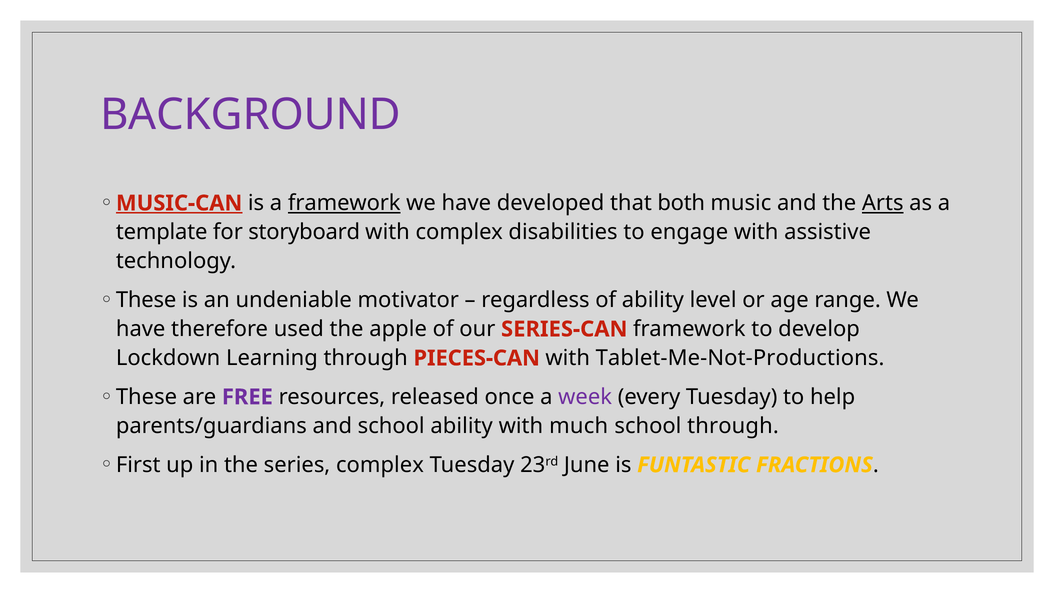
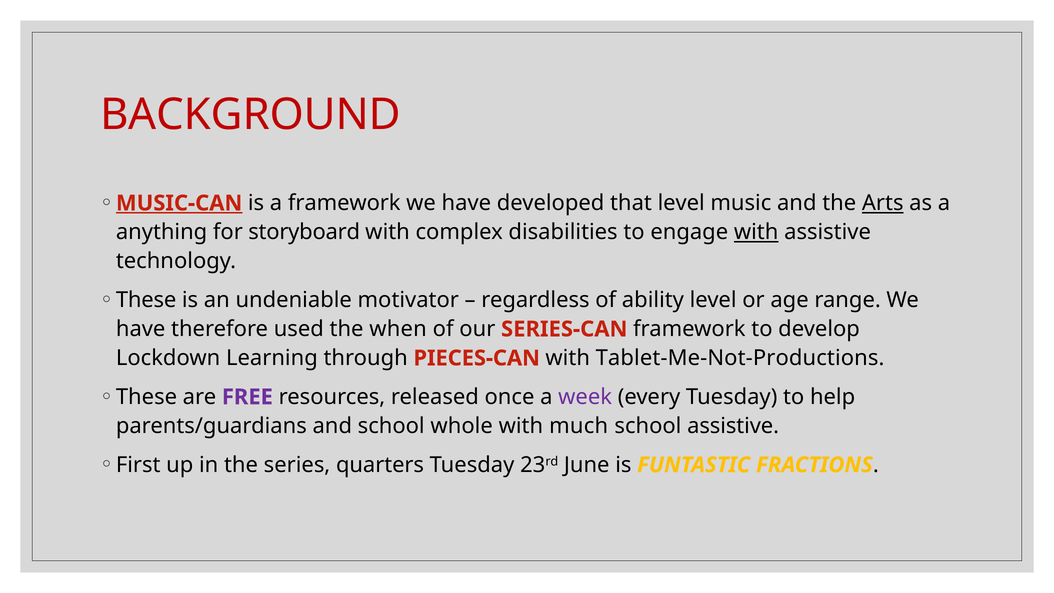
BACKGROUND colour: purple -> red
framework at (344, 203) underline: present -> none
that both: both -> level
template: template -> anything
with at (756, 232) underline: none -> present
apple: apple -> when
school ability: ability -> whole
school through: through -> assistive
series complex: complex -> quarters
